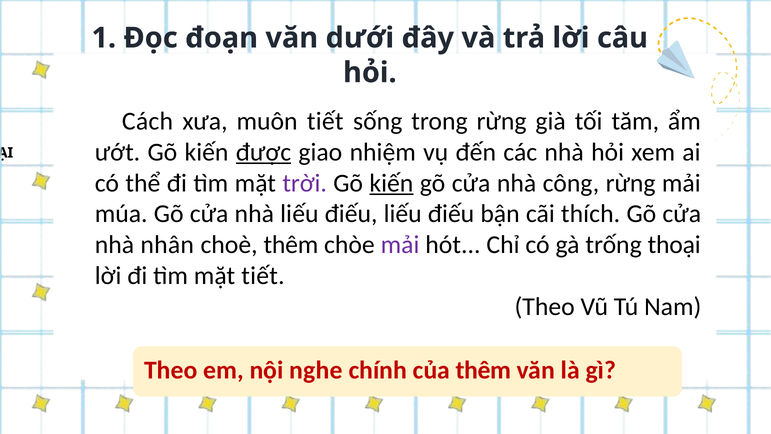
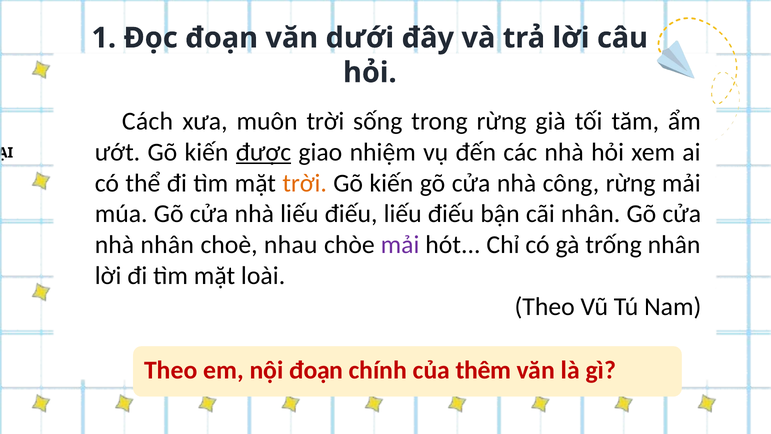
muôn tiết: tiết -> trời
trời at (305, 183) colour: purple -> orange
kiến at (391, 183) underline: present -> none
cãi thích: thích -> nhân
choè thêm: thêm -> nhau
trống thoại: thoại -> nhân
mặt tiết: tiết -> loài
nội nghe: nghe -> đoạn
